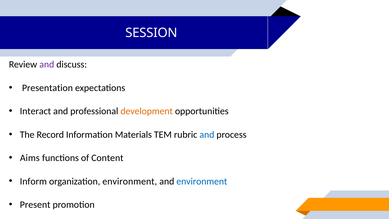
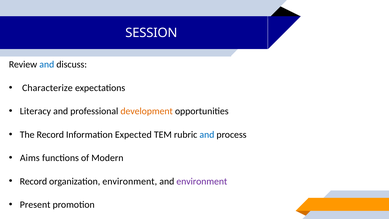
and at (47, 64) colour: purple -> blue
Presentation: Presentation -> Characterize
Interact: Interact -> Literacy
Materials: Materials -> Expected
Content: Content -> Modern
Inform at (33, 181): Inform -> Record
environment at (202, 181) colour: blue -> purple
